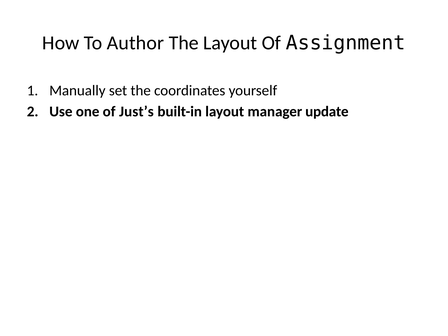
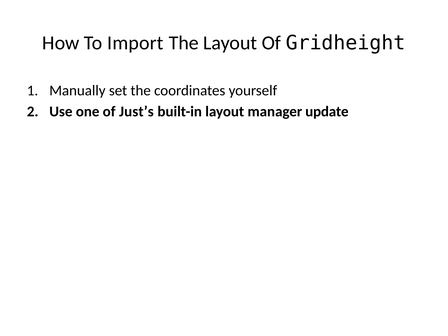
Author: Author -> Import
Assignment: Assignment -> Gridheight
